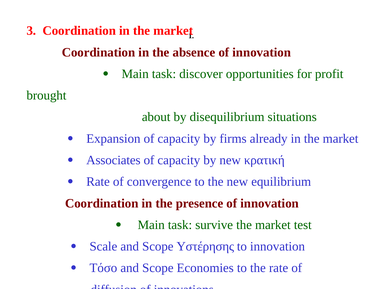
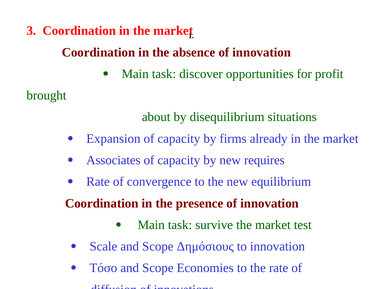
κρατική: κρατική -> requires
Υστέρησης: Υστέρησης -> Δημόσιους
